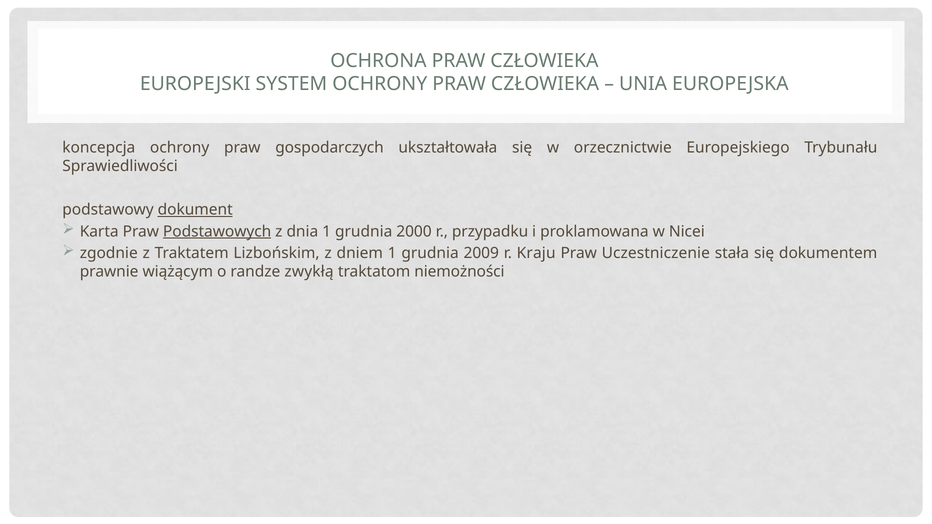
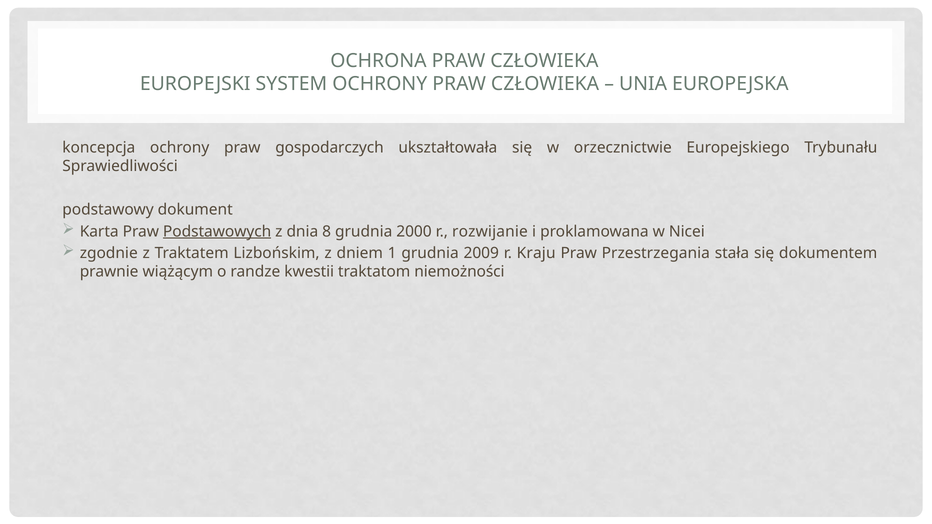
dokument underline: present -> none
dnia 1: 1 -> 8
przypadku: przypadku -> rozwijanie
Uczestniczenie: Uczestniczenie -> Przestrzegania
zwykłą: zwykłą -> kwestii
